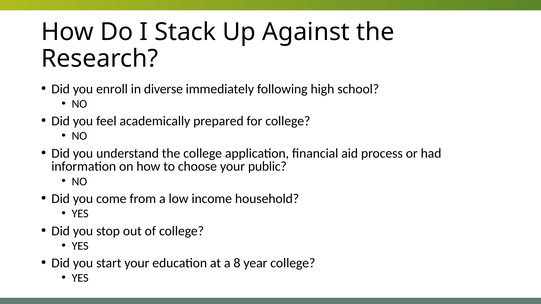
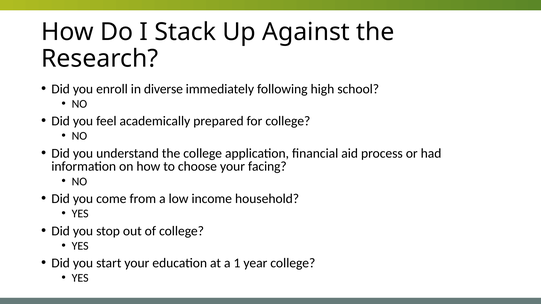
public: public -> facing
8: 8 -> 1
